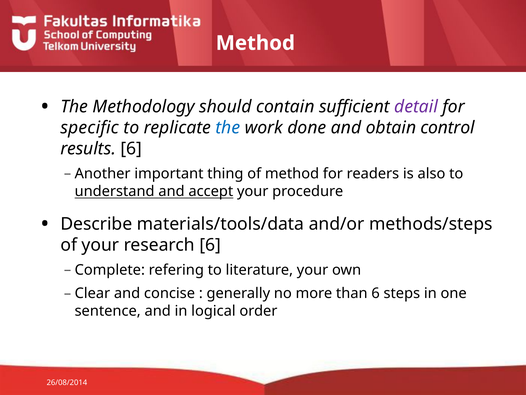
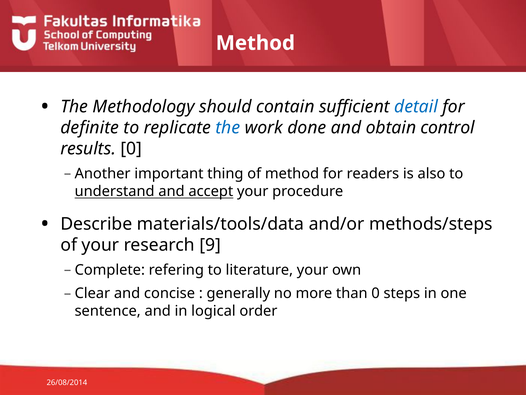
detail colour: purple -> blue
specific: specific -> definite
results 6: 6 -> 0
research 6: 6 -> 9
than 6: 6 -> 0
